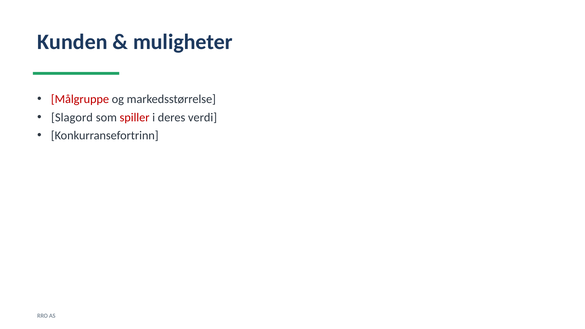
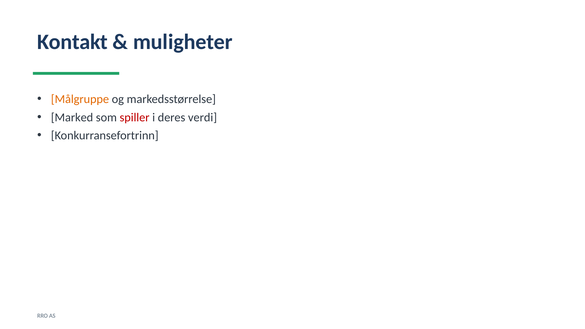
Kunden: Kunden -> Kontakt
Målgruppe colour: red -> orange
Slagord: Slagord -> Marked
